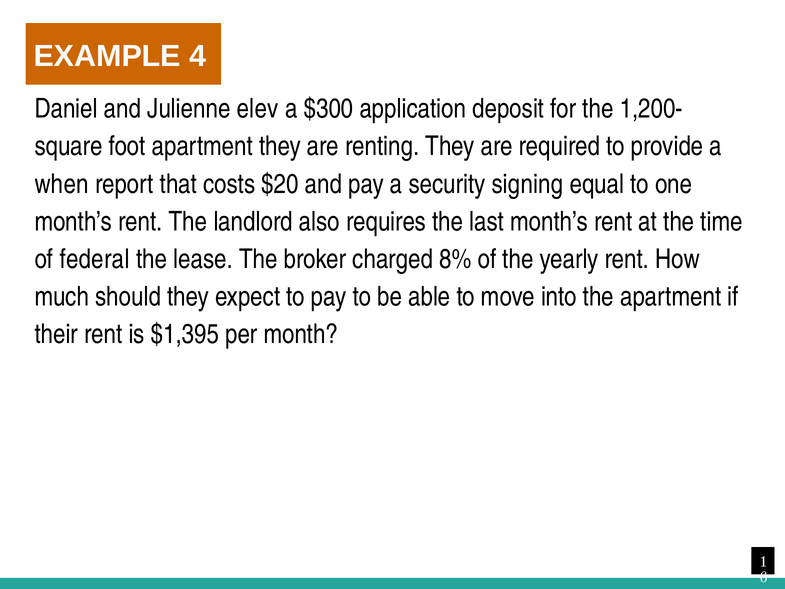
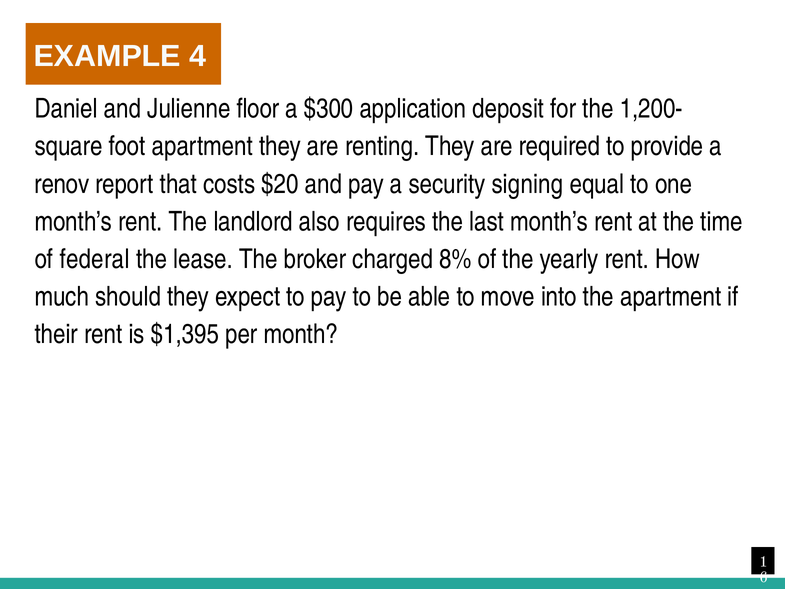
elev: elev -> floor
when: when -> renov
